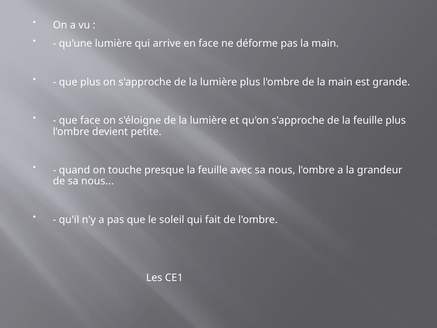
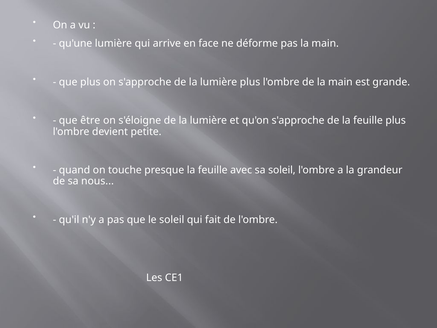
que face: face -> être
avec sa nous: nous -> soleil
